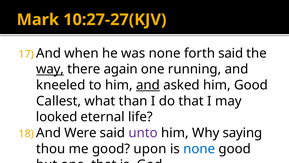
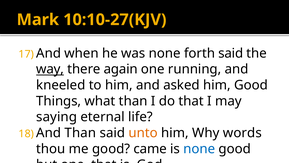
10:27-27(KJV: 10:27-27(KJV -> 10:10-27(KJV
and at (148, 85) underline: present -> none
Callest: Callest -> Things
looked: looked -> saying
And Were: Were -> Than
unto colour: purple -> orange
saying: saying -> words
upon: upon -> came
